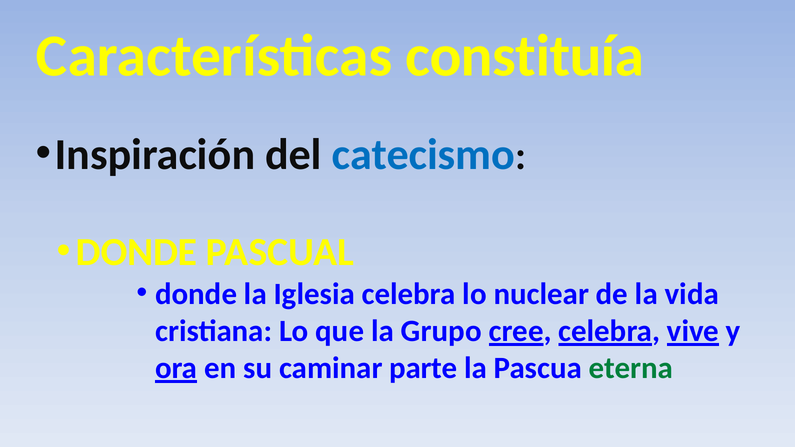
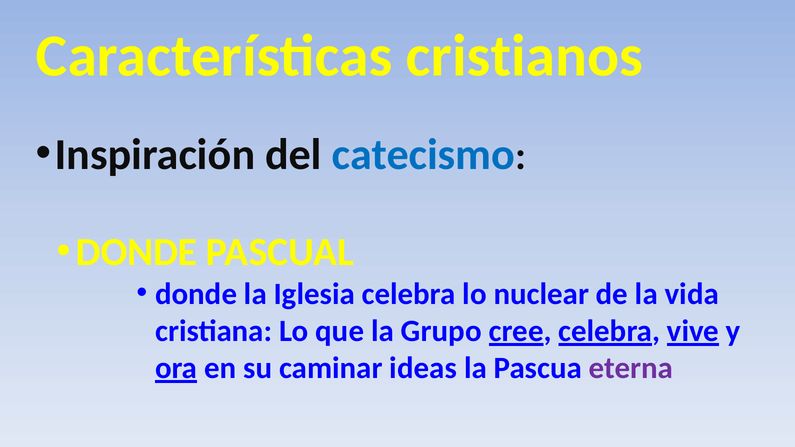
constituía: constituía -> cristianos
parte: parte -> ideas
eterna colour: green -> purple
